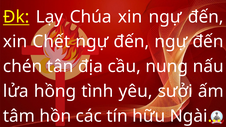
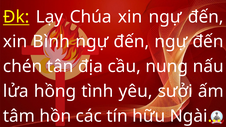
Chết: Chết -> Bình
